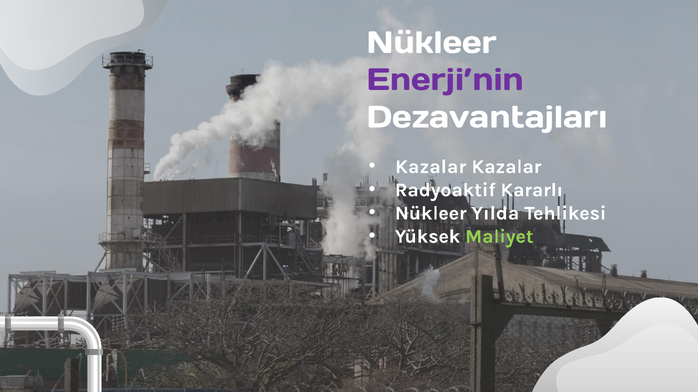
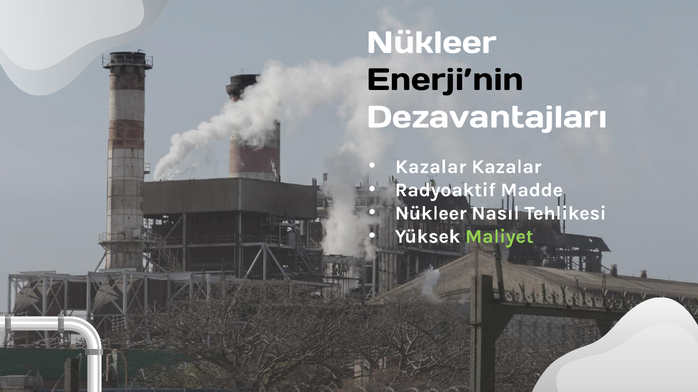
Enerji’nin colour: purple -> black
Kararlı: Kararlı -> Madde
Yılda: Yılda -> Nasıl
